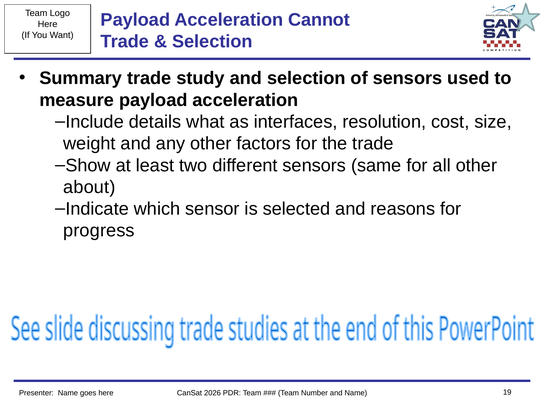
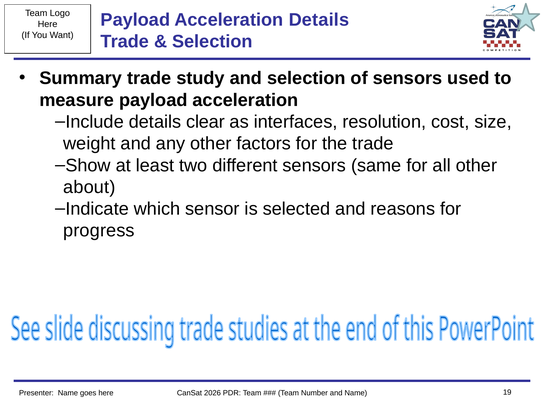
Acceleration Cannot: Cannot -> Details
what: what -> clear
